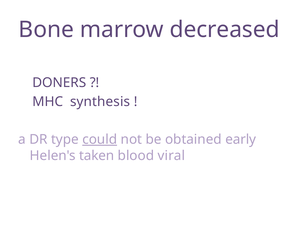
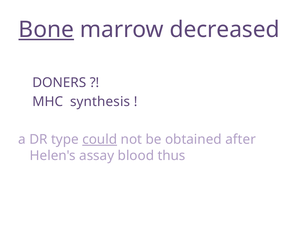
Bone underline: none -> present
early: early -> after
taken: taken -> assay
viral: viral -> thus
